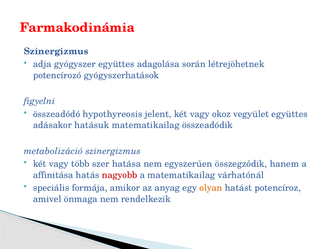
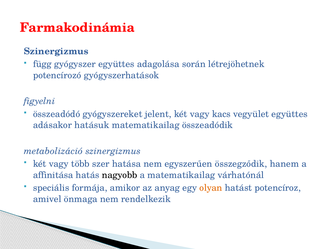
adja: adja -> függ
hypothyreosis: hypothyreosis -> gyógyszereket
okoz: okoz -> kacs
nagyobb colour: red -> black
